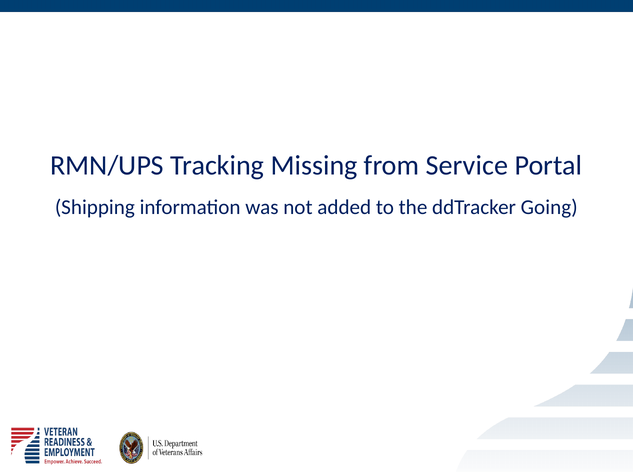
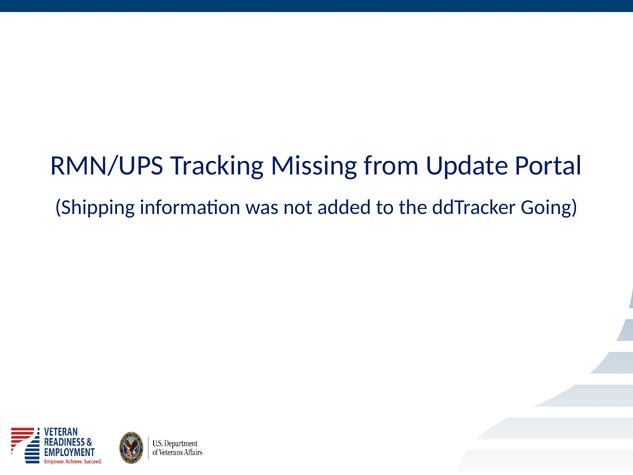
Service: Service -> Update
